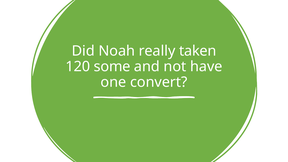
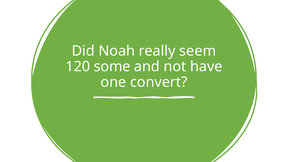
taken: taken -> seem
